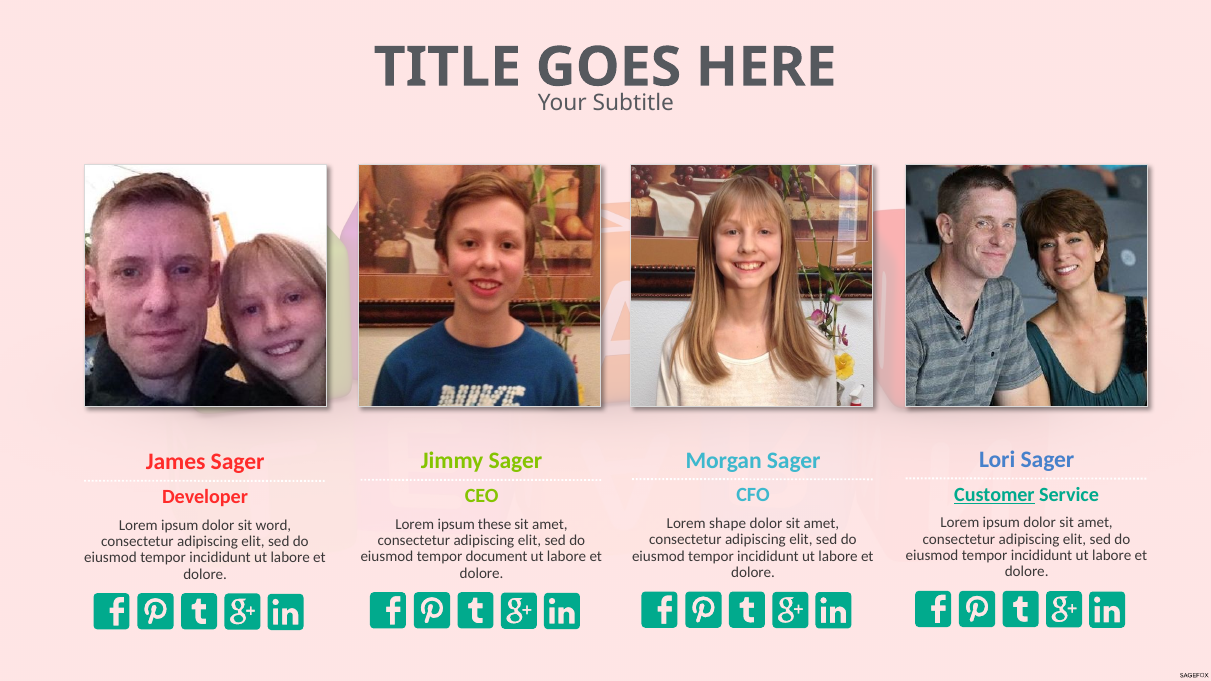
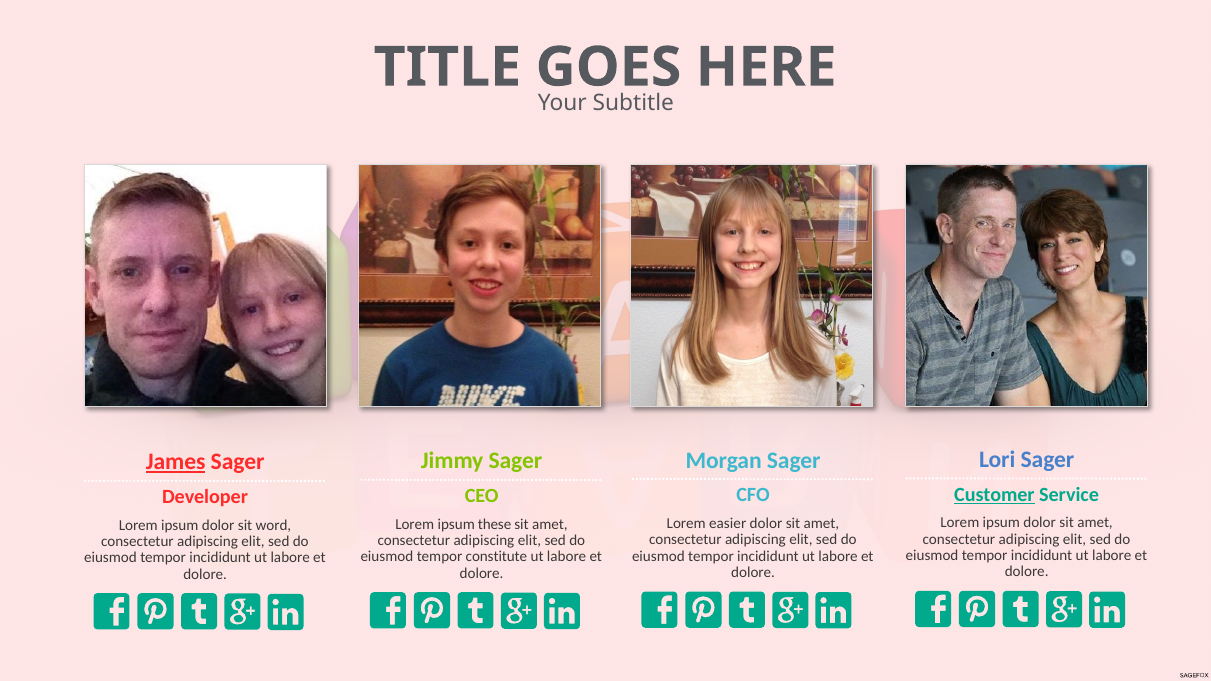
James underline: none -> present
shape: shape -> easier
document: document -> constitute
